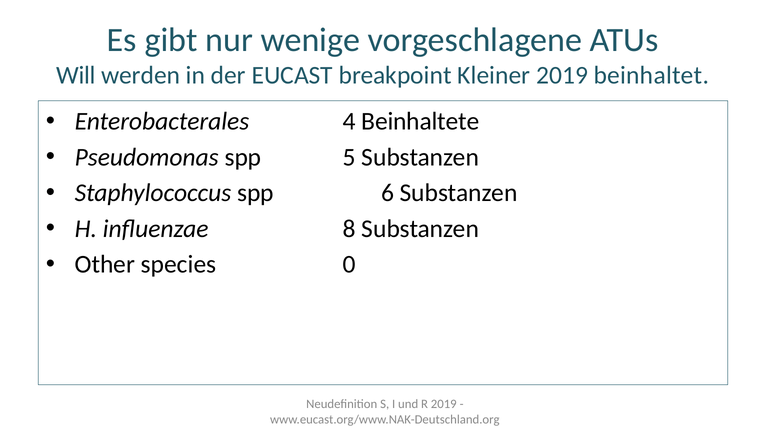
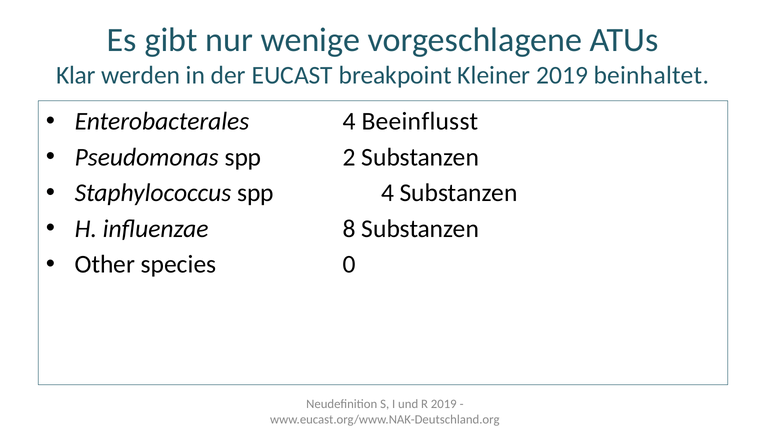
Will: Will -> Klar
Beinhaltete: Beinhaltete -> Beeinflusst
5: 5 -> 2
spp 6: 6 -> 4
